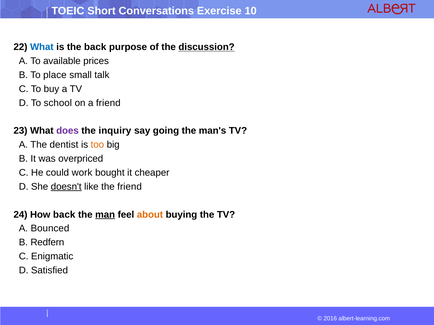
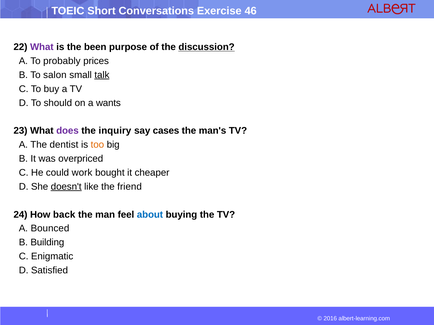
10: 10 -> 46
What at (42, 47) colour: blue -> purple
the back: back -> been
available: available -> probably
place: place -> salon
talk underline: none -> present
school: school -> should
a friend: friend -> wants
going: going -> cases
man underline: present -> none
about colour: orange -> blue
Redfern: Redfern -> Building
